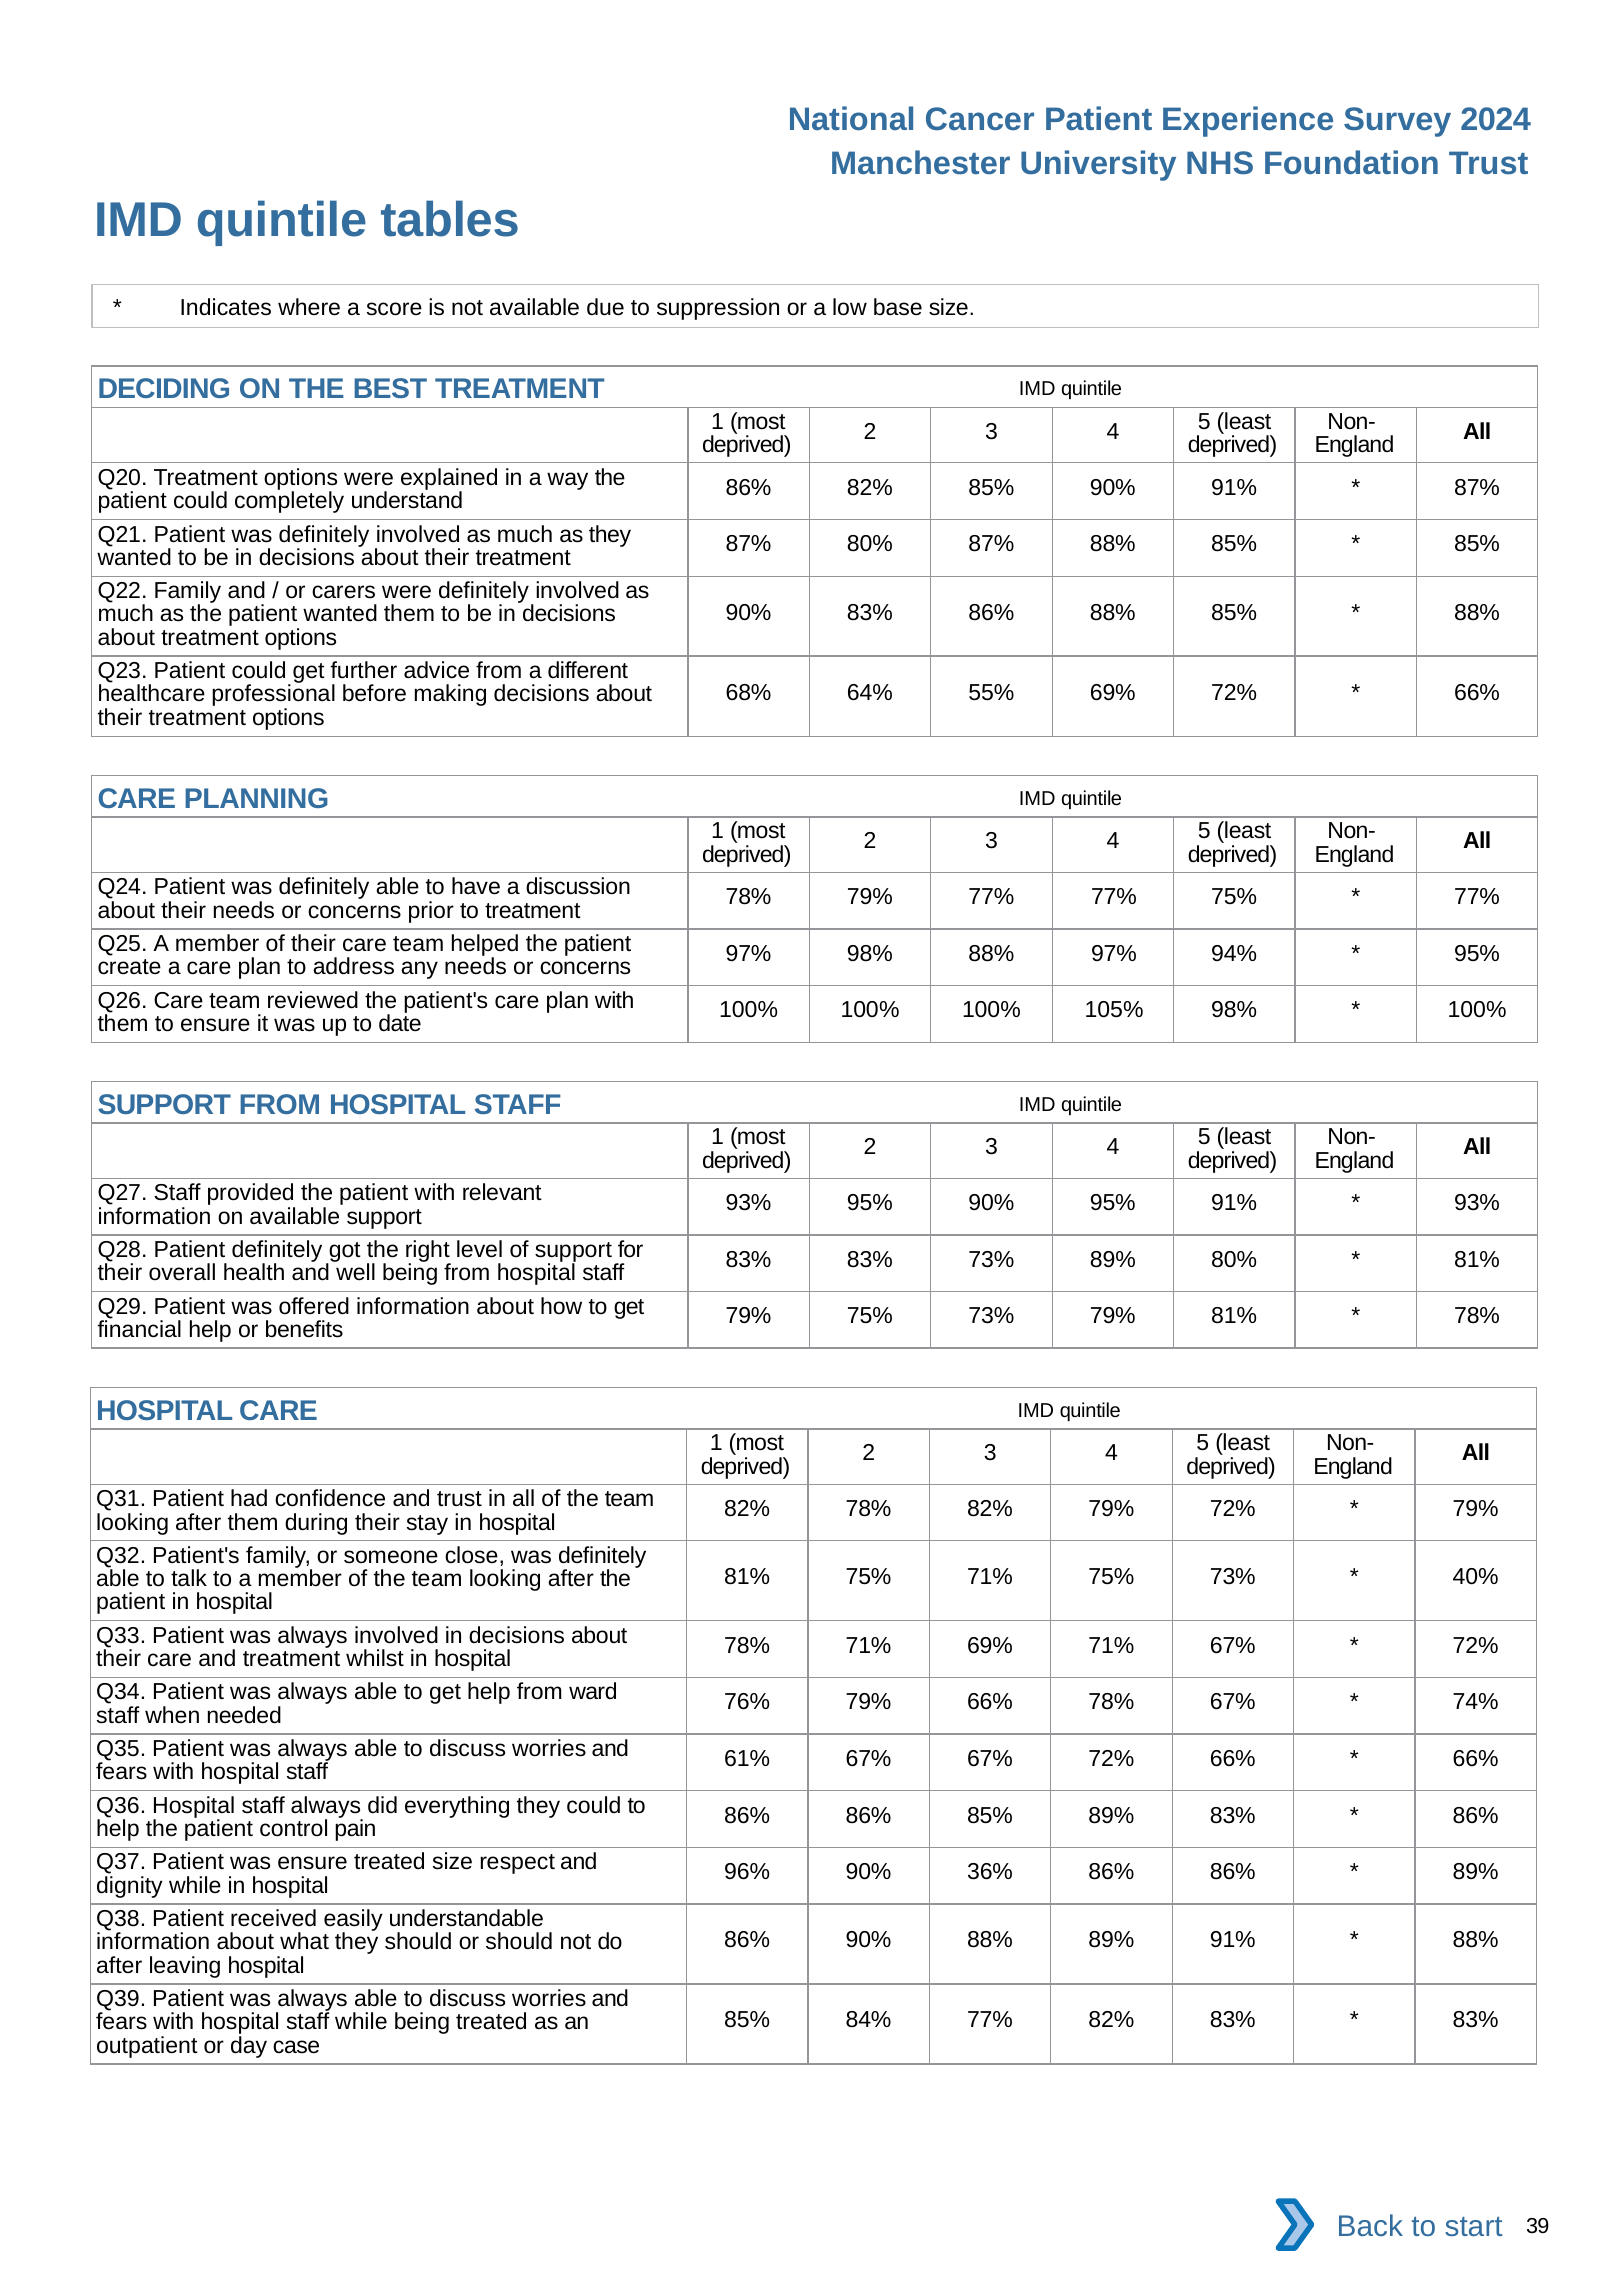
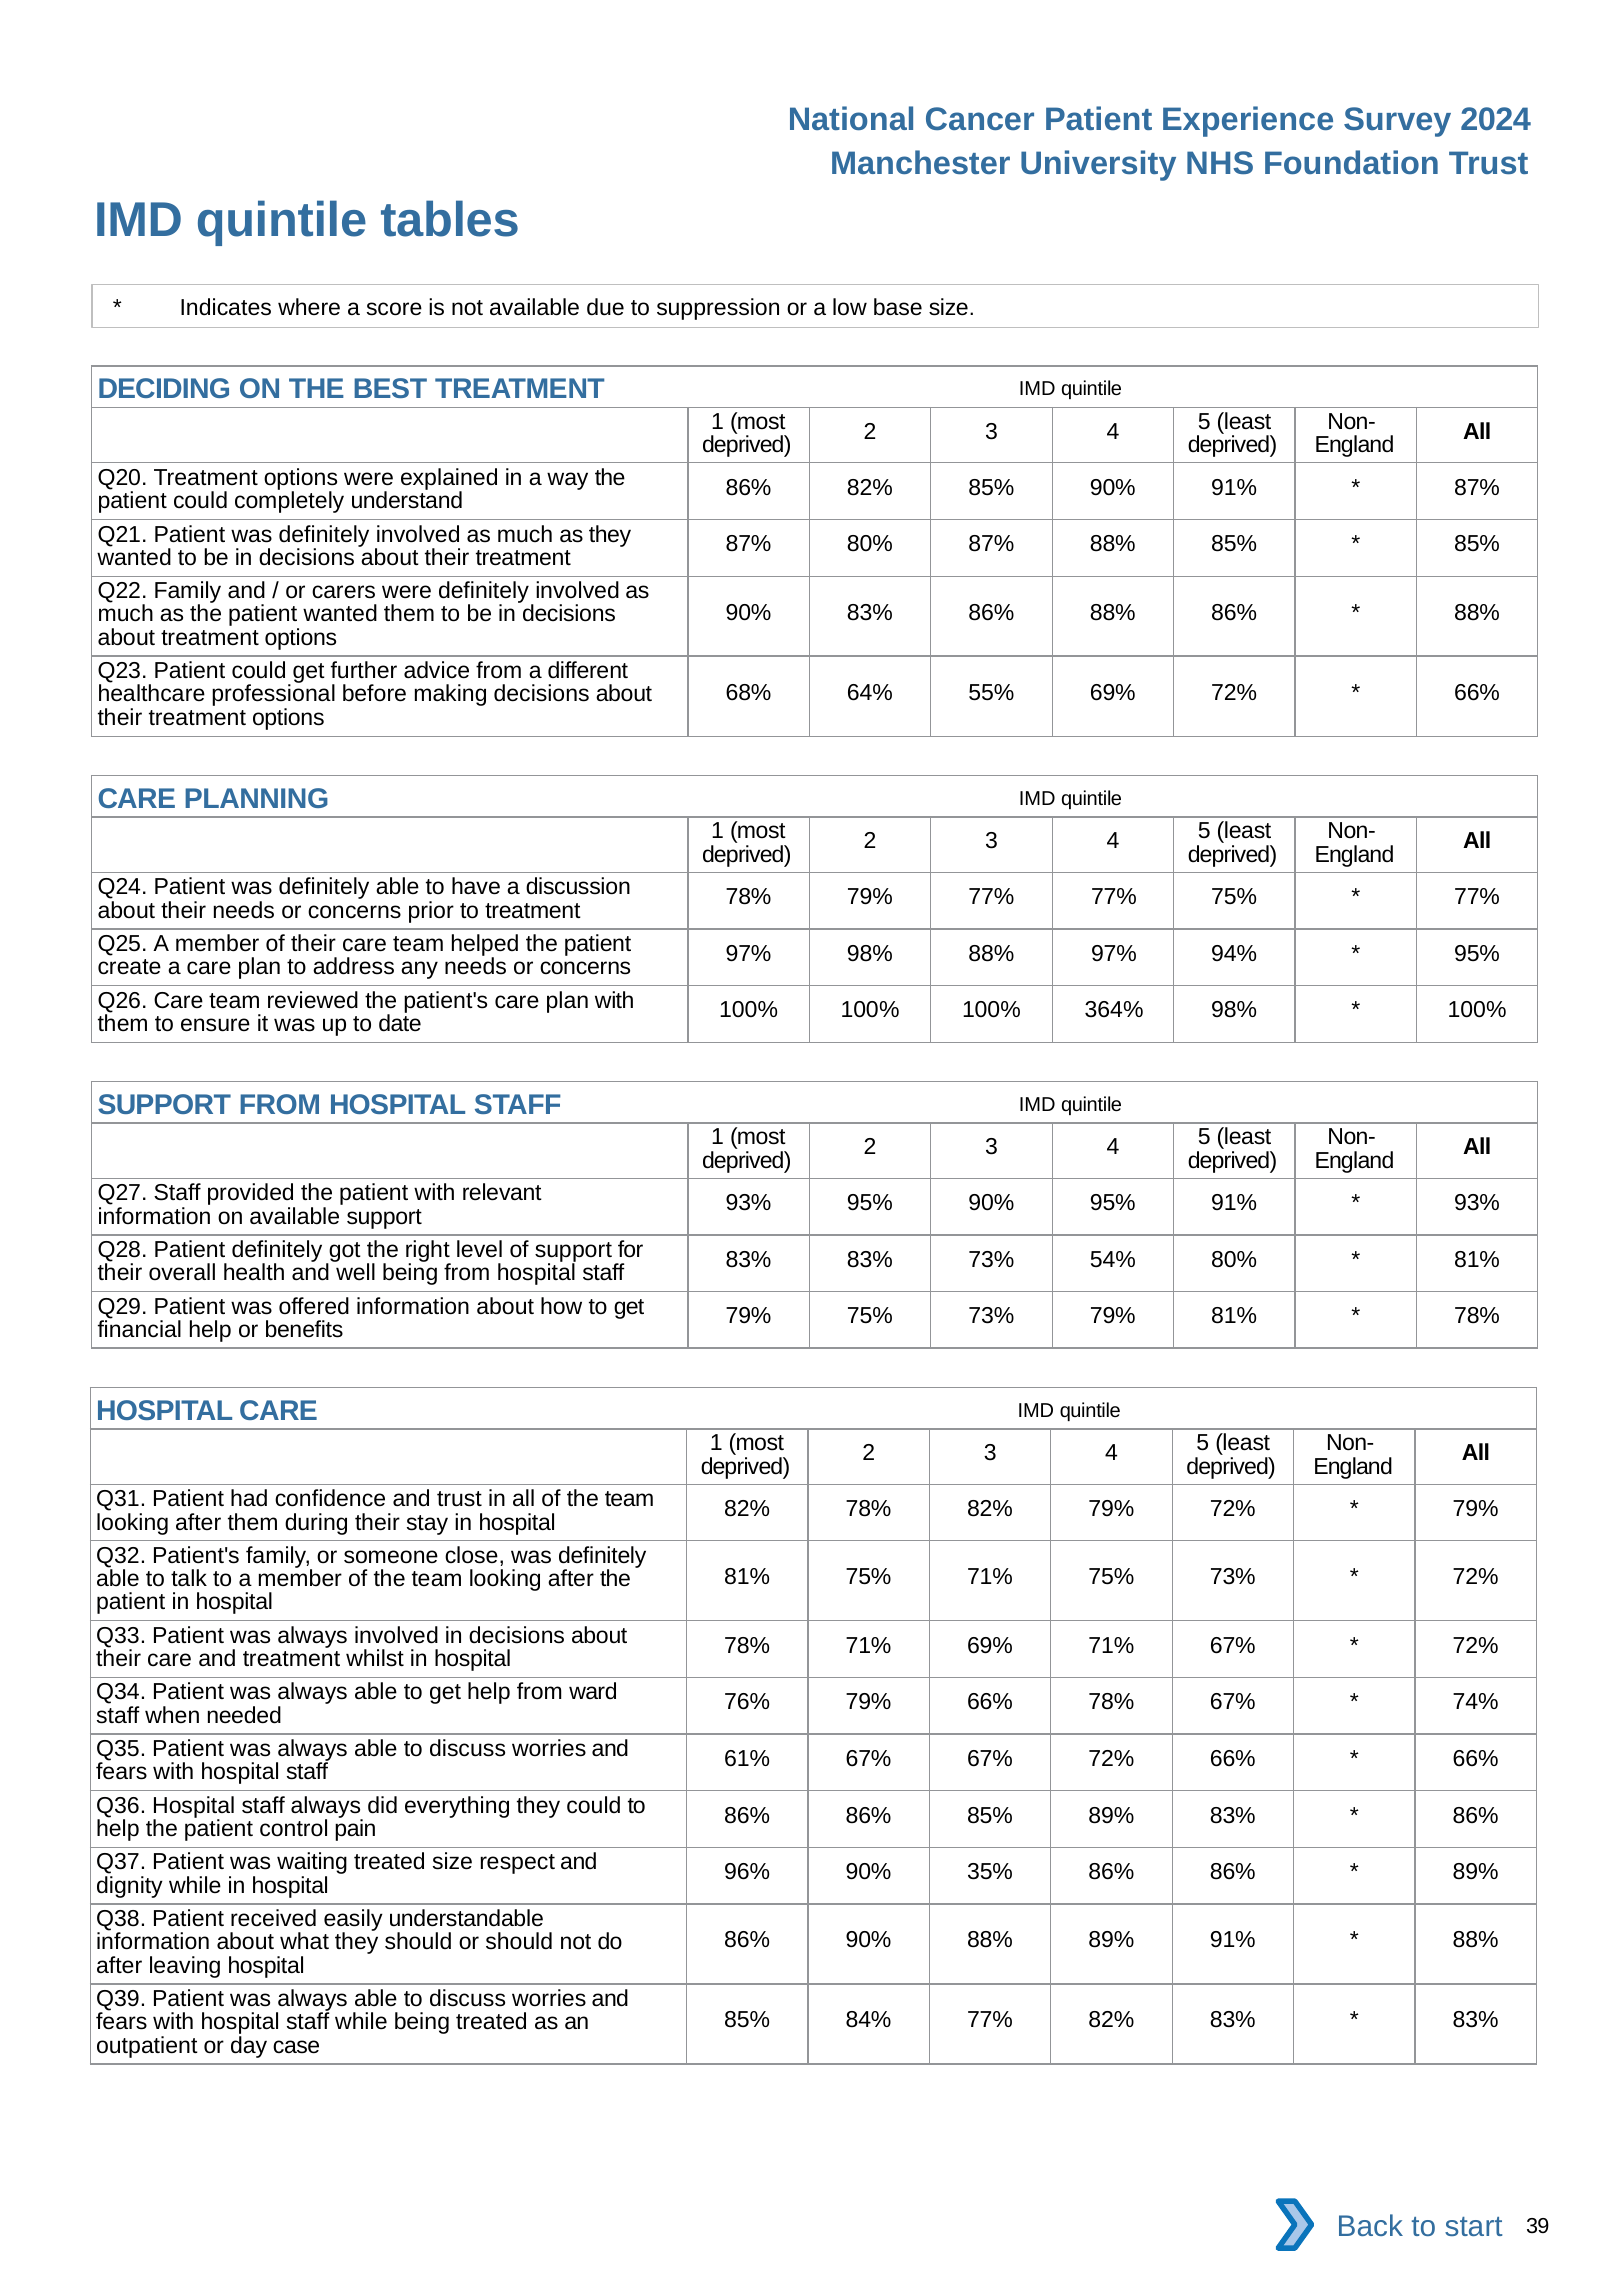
86% 88% 85%: 85% -> 86%
105%: 105% -> 364%
73% 89%: 89% -> 54%
40% at (1476, 1577): 40% -> 72%
was ensure: ensure -> waiting
36%: 36% -> 35%
